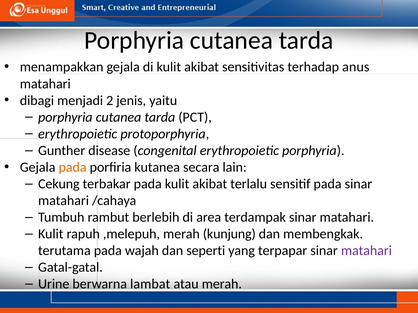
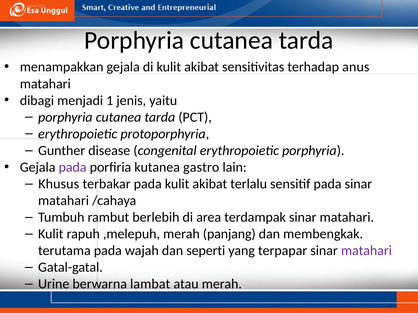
2: 2 -> 1
pada at (73, 167) colour: orange -> purple
secara: secara -> gastro
Cekung: Cekung -> Khusus
kunjung: kunjung -> panjang
